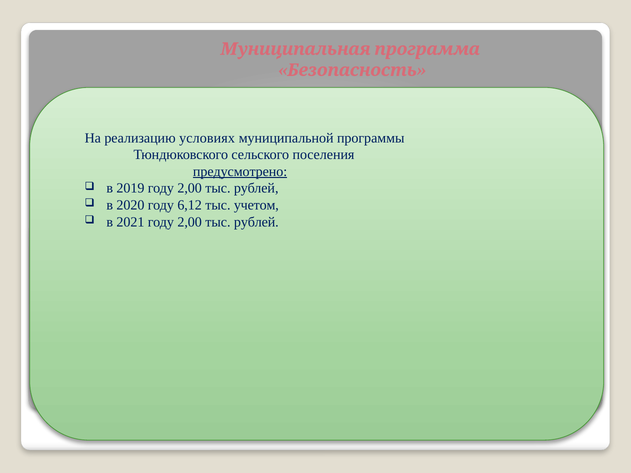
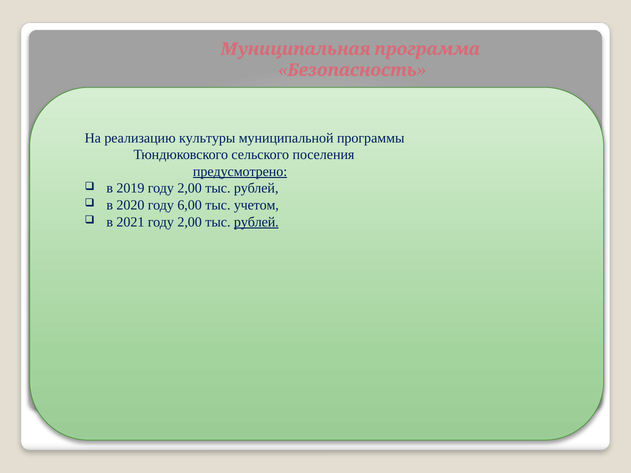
условиях: условиях -> культуры
6,12: 6,12 -> 6,00
рублей at (256, 222) underline: none -> present
